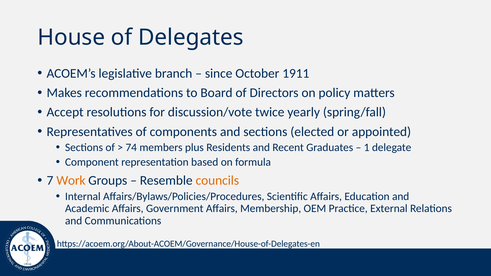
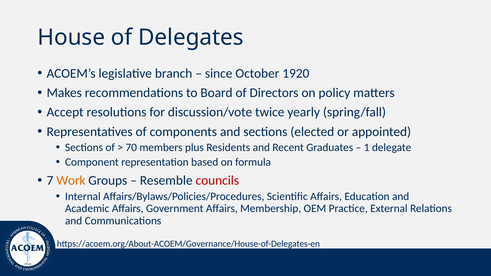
1911: 1911 -> 1920
74: 74 -> 70
councils colour: orange -> red
